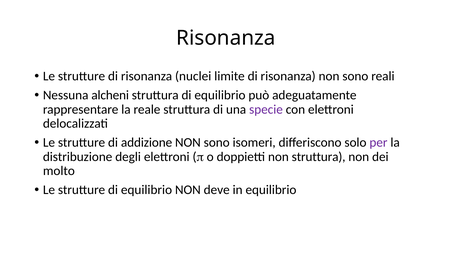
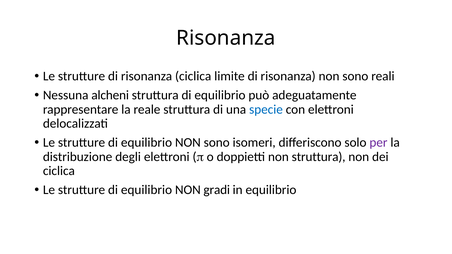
risonanza nuclei: nuclei -> ciclica
specie colour: purple -> blue
addizione at (147, 143): addizione -> equilibrio
molto at (59, 171): molto -> ciclica
deve: deve -> gradi
